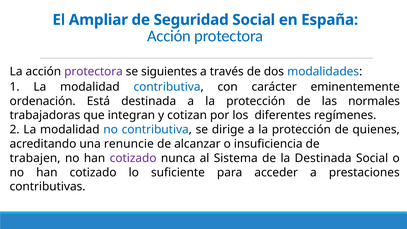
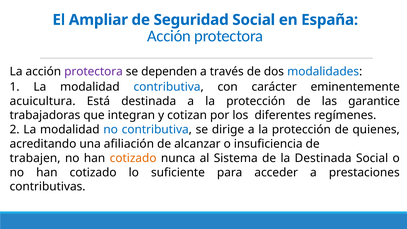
siguientes: siguientes -> dependen
ordenación: ordenación -> acuicultura
normales: normales -> garantice
renuncie: renuncie -> afiliación
cotizado at (133, 158) colour: purple -> orange
